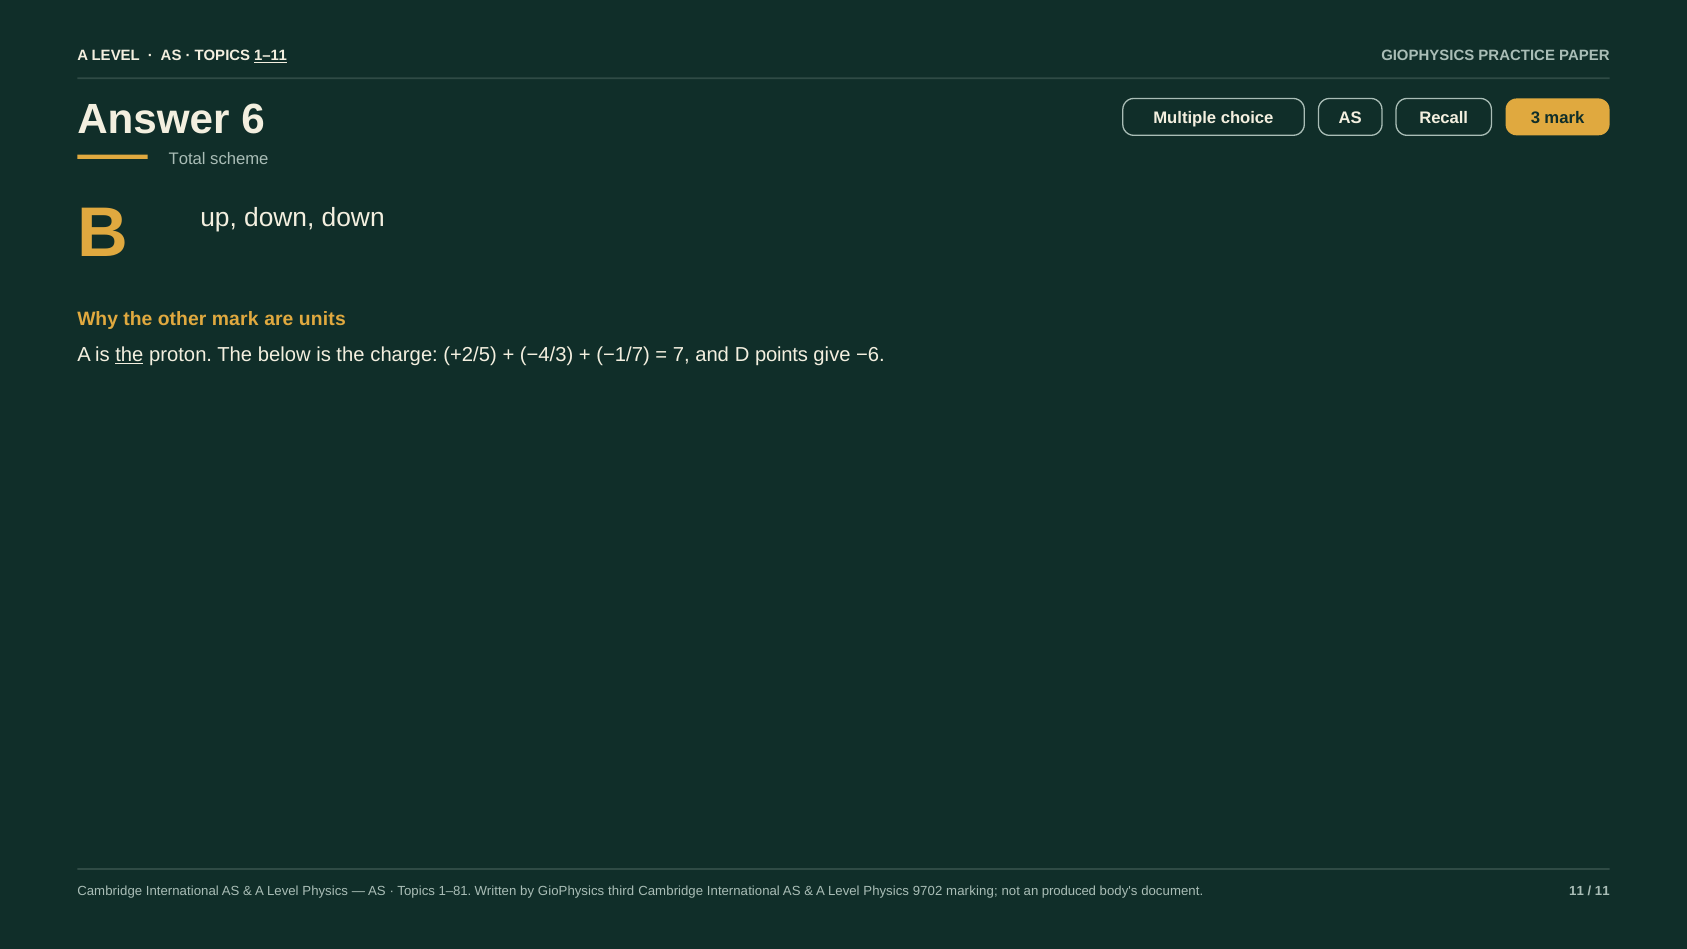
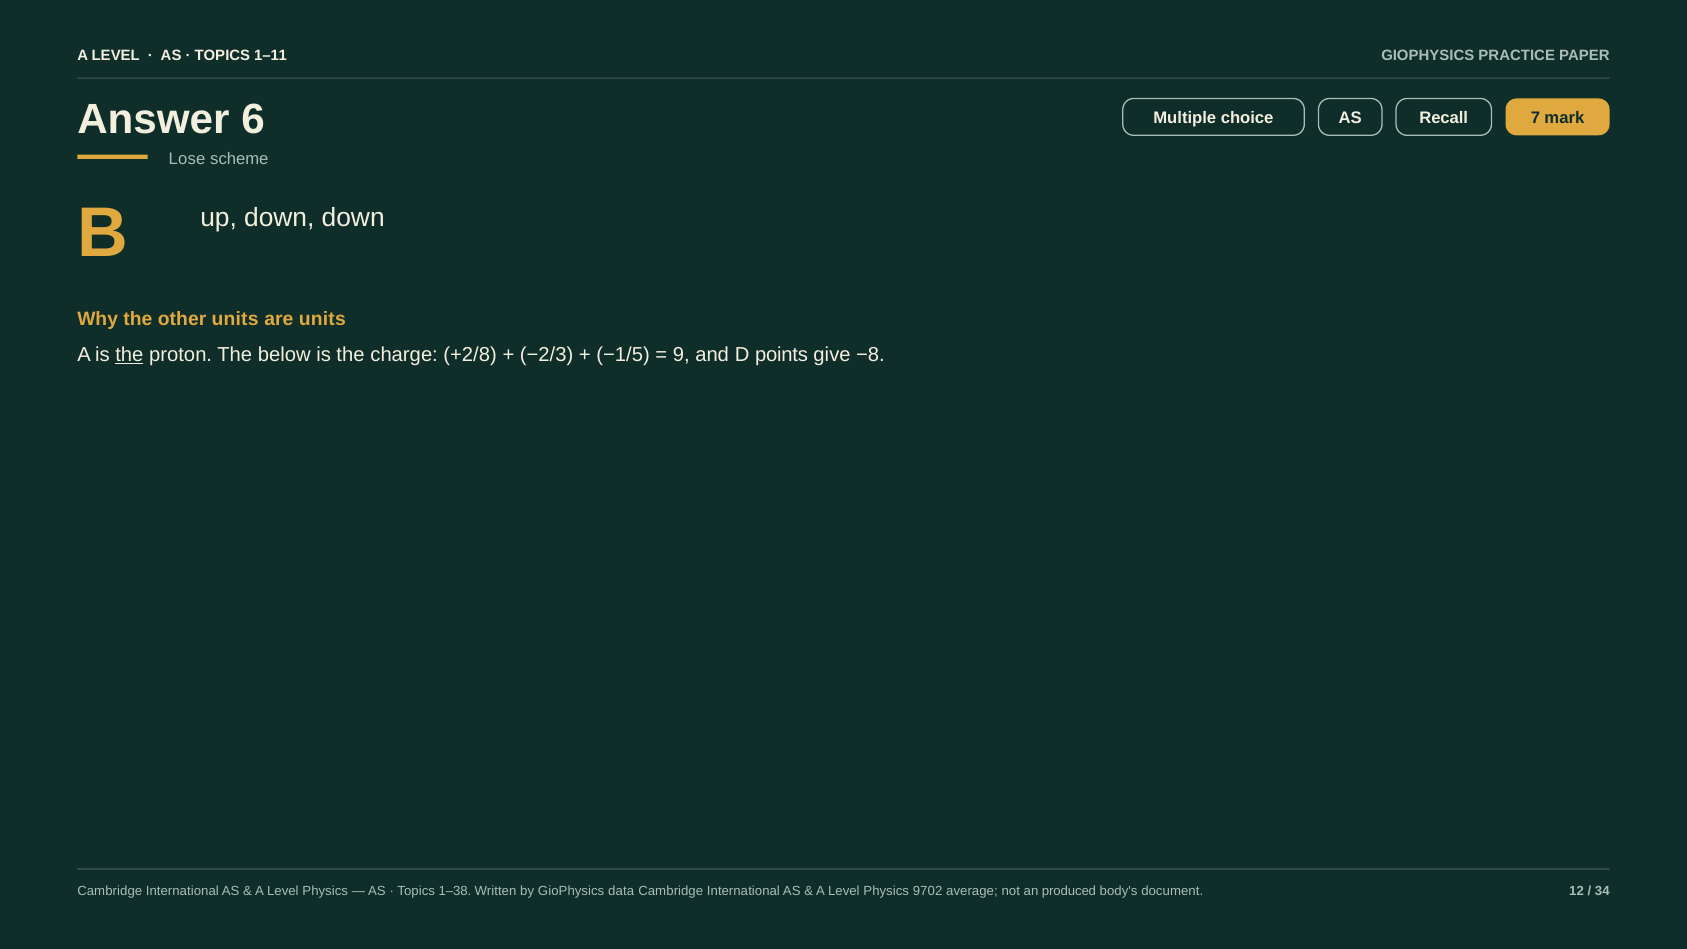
1–11 underline: present -> none
3: 3 -> 7
Total: Total -> Lose
other mark: mark -> units
+2/5: +2/5 -> +2/8
−4/3: −4/3 -> −2/3
−1/7: −1/7 -> −1/5
7: 7 -> 9
−6: −6 -> −8
1–81: 1–81 -> 1–38
third: third -> data
marking: marking -> average
document 11: 11 -> 12
11 at (1602, 891): 11 -> 34
